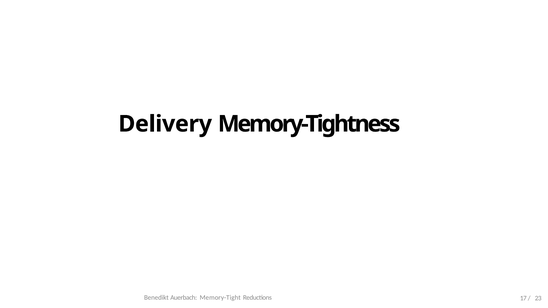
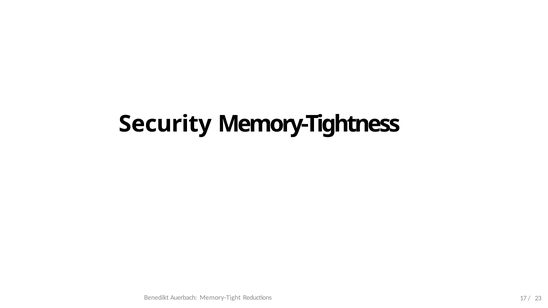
Delivery: Delivery -> Security
